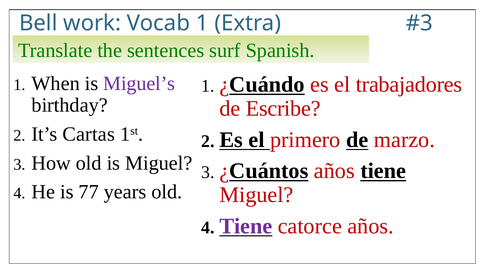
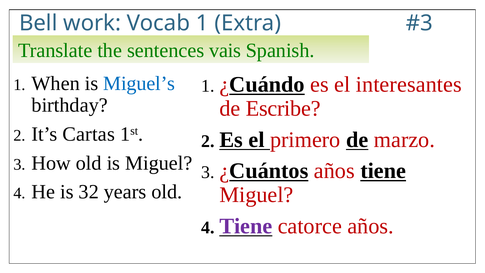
surf: surf -> vais
Miguel’s colour: purple -> blue
trabajadores: trabajadores -> interesantes
77: 77 -> 32
